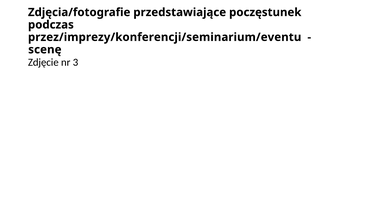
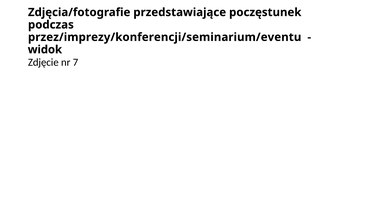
scenę: scenę -> widok
3: 3 -> 7
